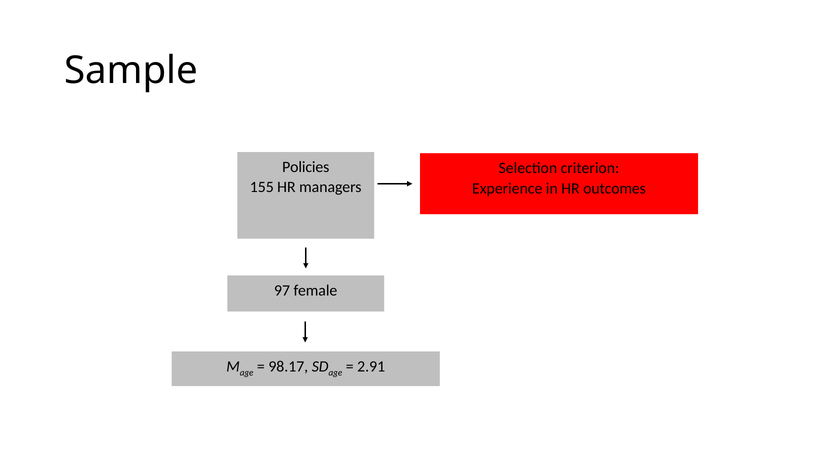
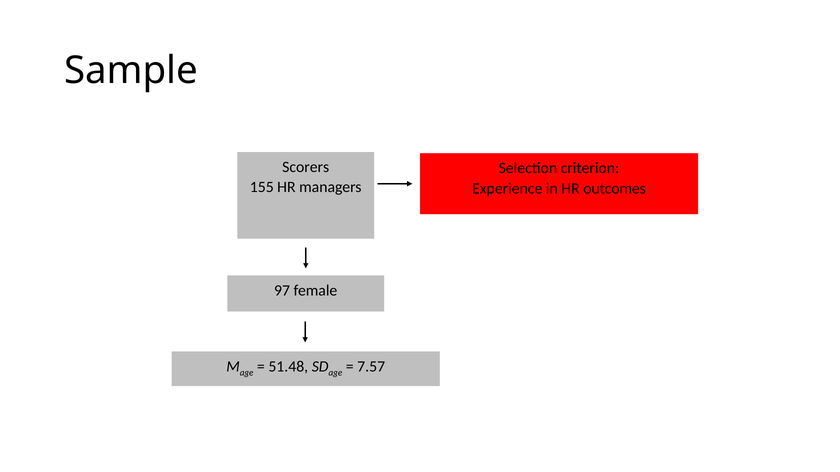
Policies: Policies -> Scorers
98.17: 98.17 -> 51.48
2.91: 2.91 -> 7.57
